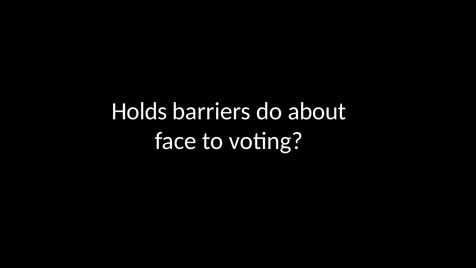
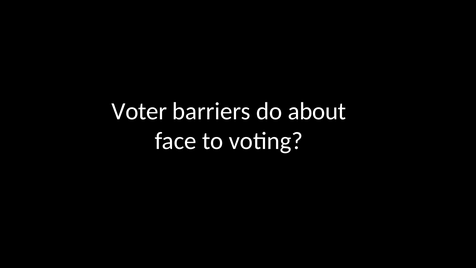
Holds: Holds -> Voter
